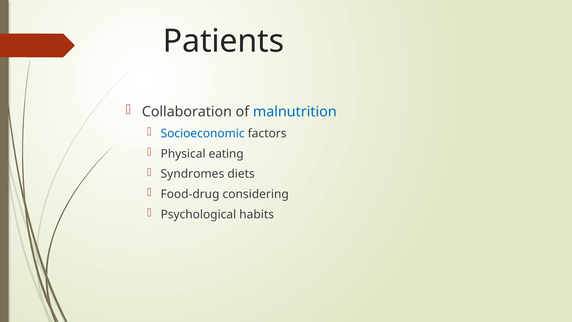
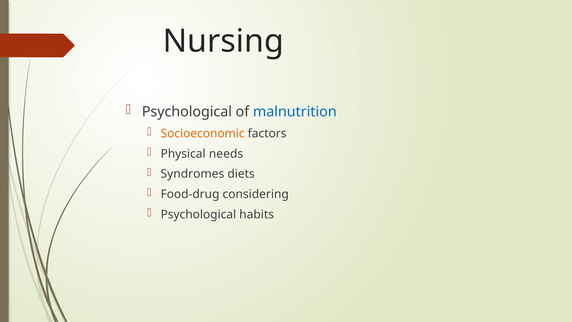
Patients: Patients -> Nursing
Collaboration at (187, 112): Collaboration -> Psychological
Socioeconomic colour: blue -> orange
eating: eating -> needs
